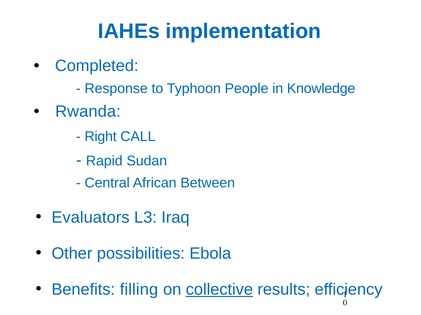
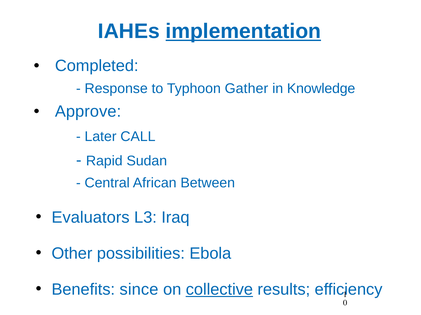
implementation underline: none -> present
People: People -> Gather
Rwanda: Rwanda -> Approve
Right: Right -> Later
filling: filling -> since
